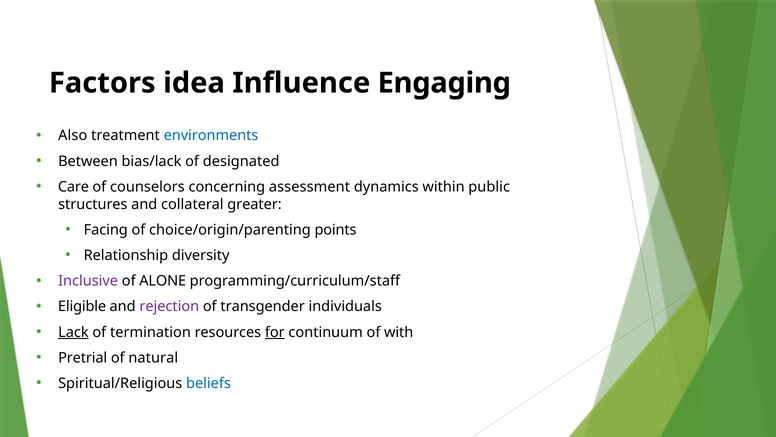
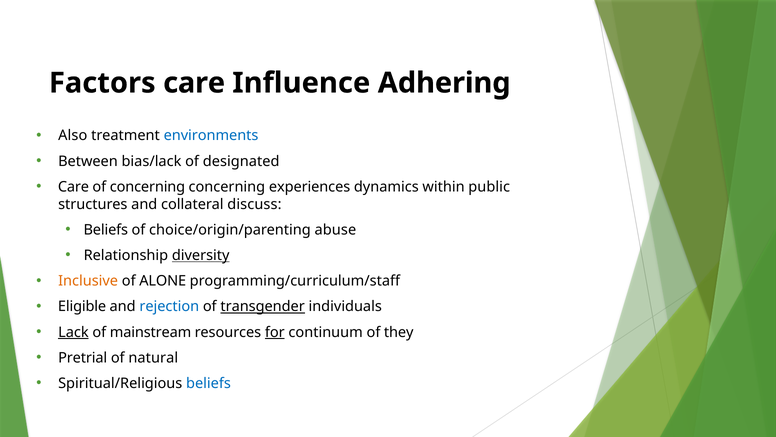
Factors idea: idea -> care
Engaging: Engaging -> Adhering
of counselors: counselors -> concerning
assessment: assessment -> experiences
greater: greater -> discuss
Facing at (106, 230): Facing -> Beliefs
points: points -> abuse
diversity underline: none -> present
Inclusive colour: purple -> orange
rejection colour: purple -> blue
transgender underline: none -> present
termination: termination -> mainstream
with: with -> they
